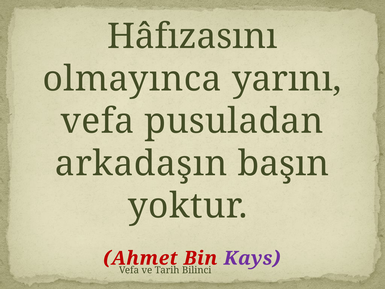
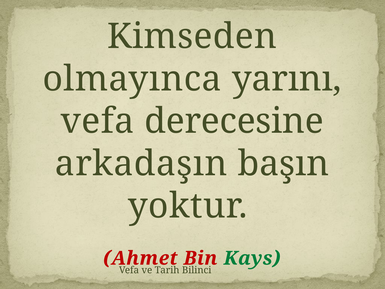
Hâfızasını: Hâfızasını -> Kimseden
pusuladan: pusuladan -> derecesine
Kays colour: purple -> green
